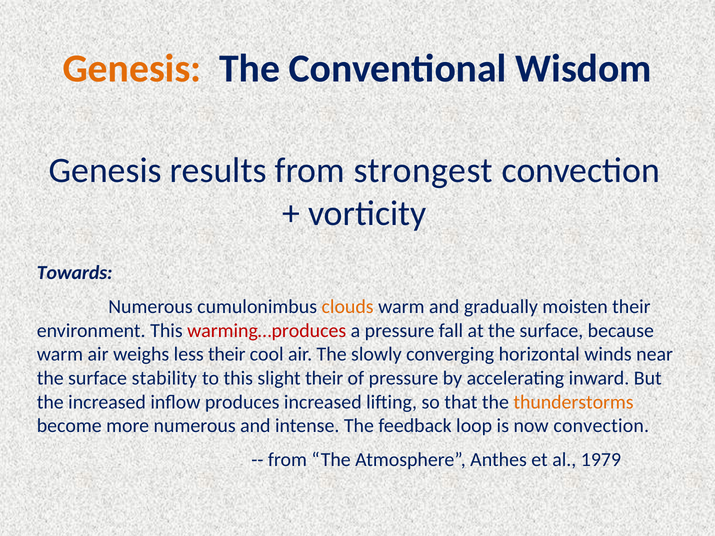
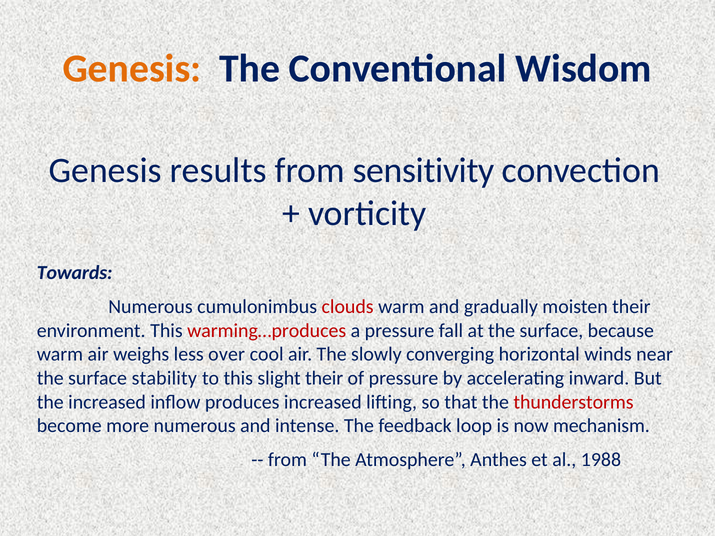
strongest: strongest -> sensitivity
clouds colour: orange -> red
less their: their -> over
thunderstorms colour: orange -> red
now convection: convection -> mechanism
1979: 1979 -> 1988
